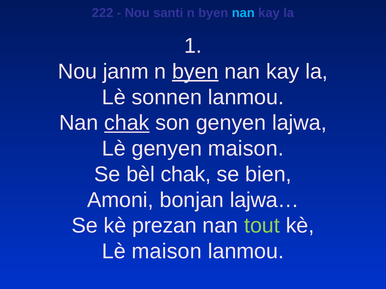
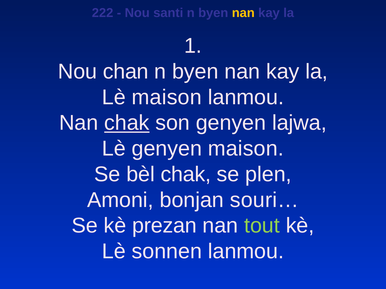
nan at (243, 13) colour: light blue -> yellow
janm: janm -> chan
byen at (195, 72) underline: present -> none
Lè sonnen: sonnen -> maison
bien: bien -> plen
lajwa…: lajwa… -> souri…
Lè maison: maison -> sonnen
